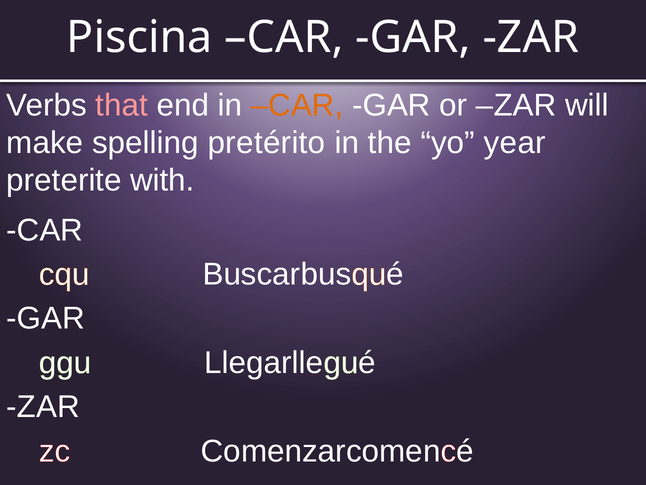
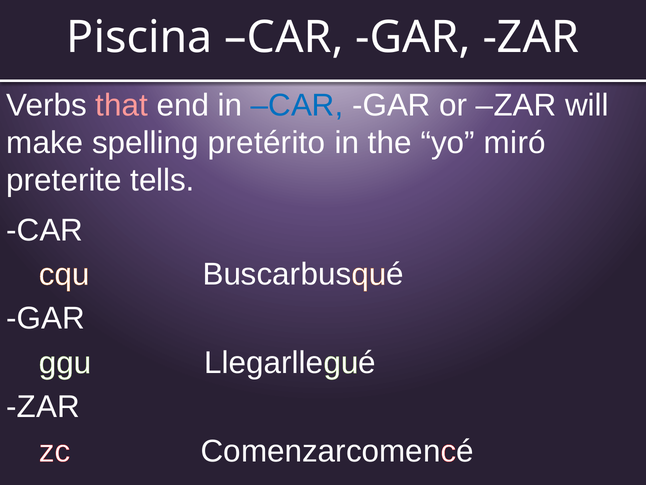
CAR at (297, 105) colour: orange -> blue
year: year -> miró
with: with -> tells
